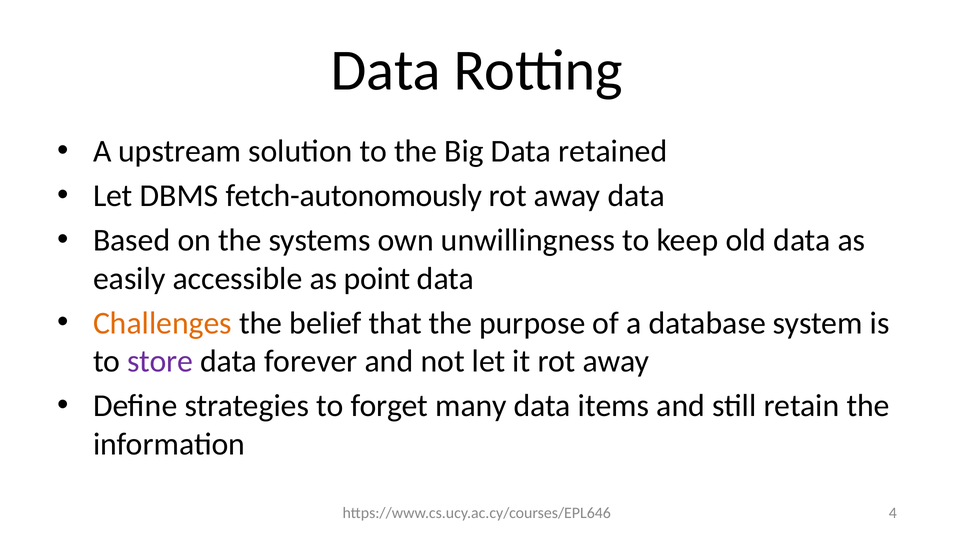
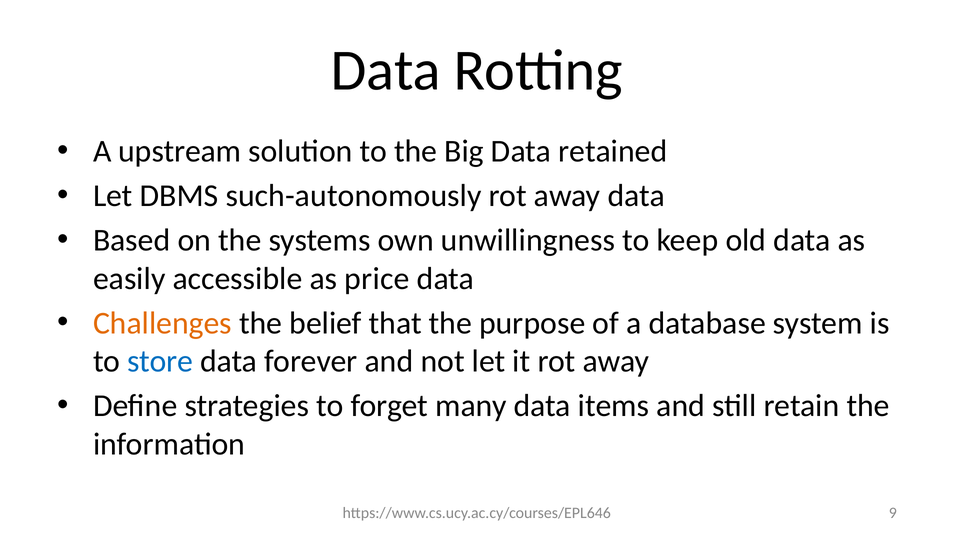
fetch-autonomously: fetch-autonomously -> such-autonomously
point: point -> price
store colour: purple -> blue
4: 4 -> 9
